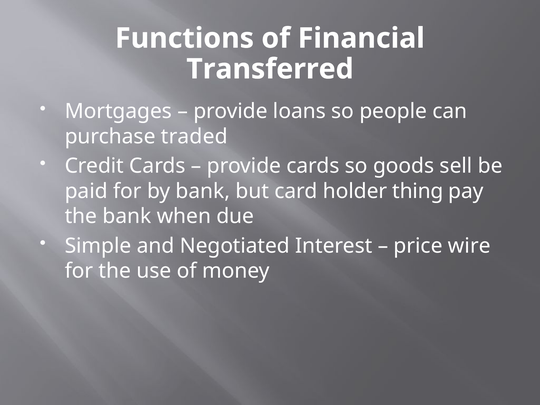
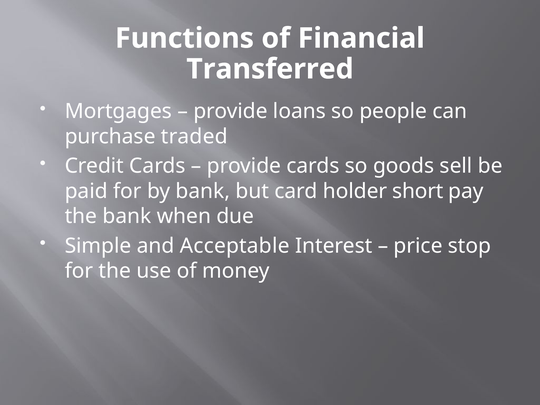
thing: thing -> short
Negotiated: Negotiated -> Acceptable
wire: wire -> stop
